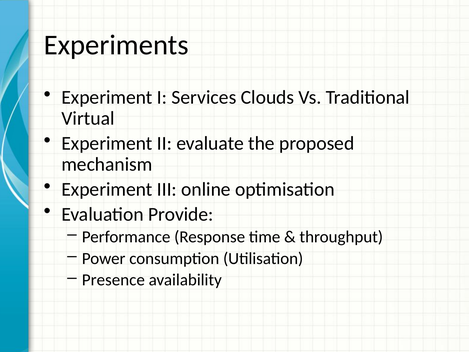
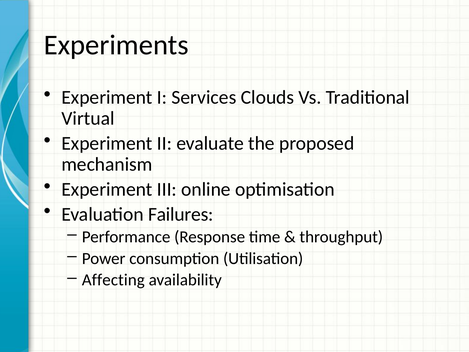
Provide: Provide -> Failures
Presence: Presence -> Affecting
